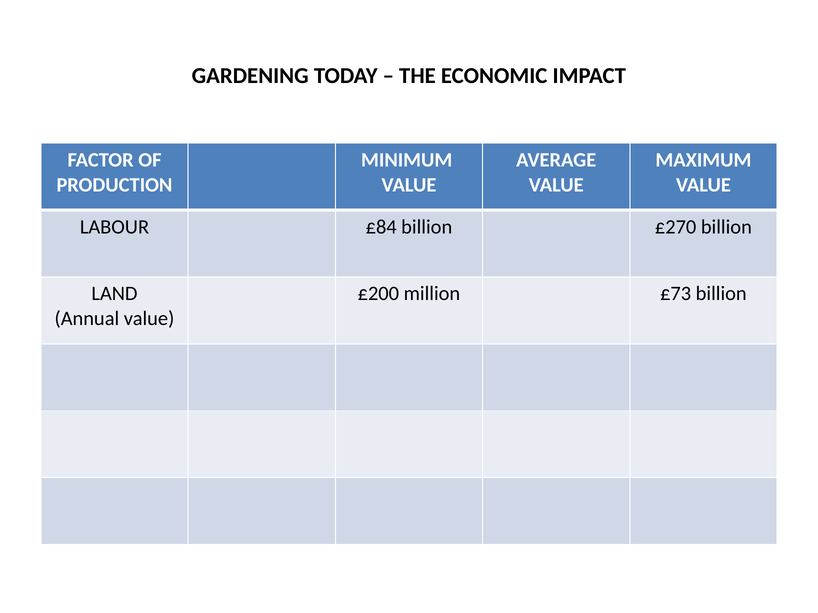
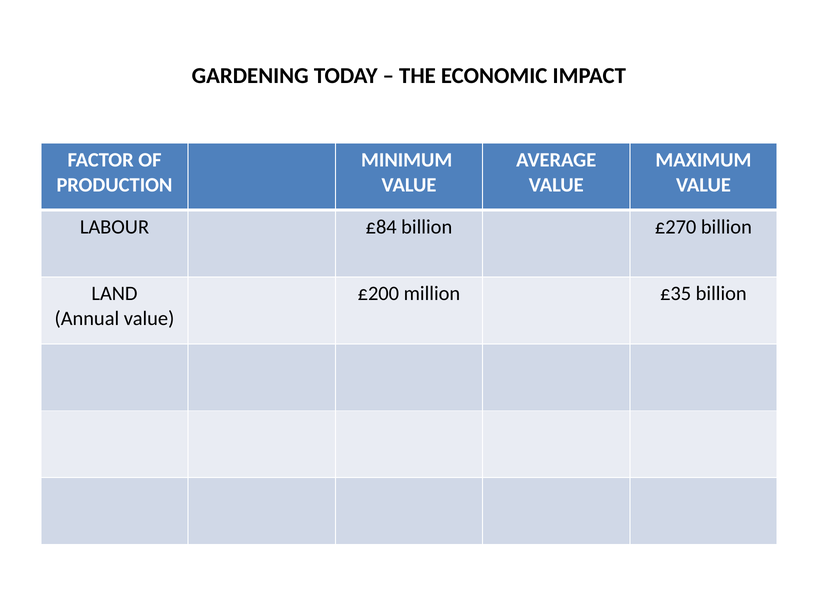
£73: £73 -> £35
